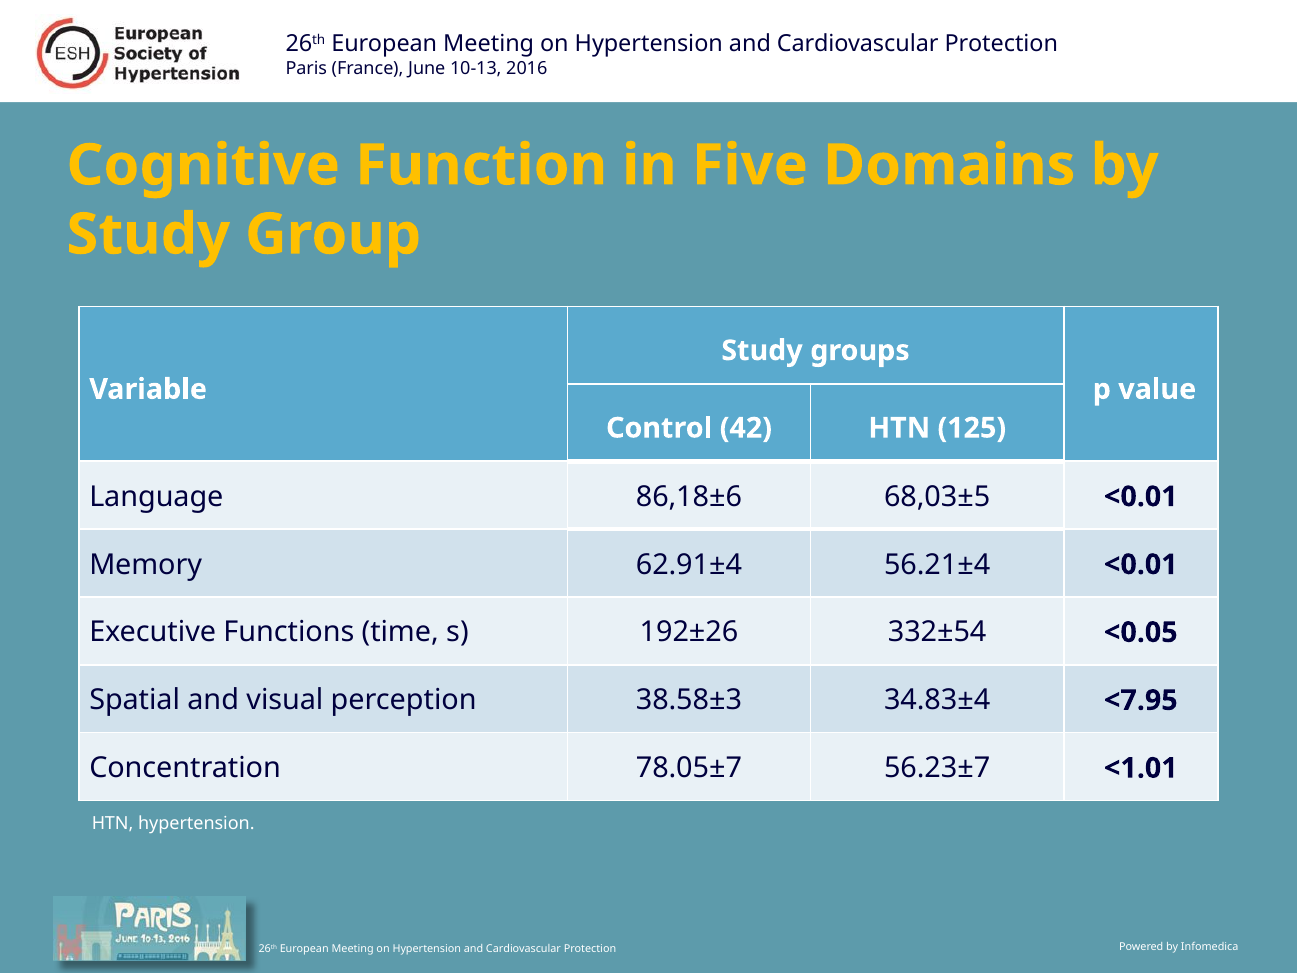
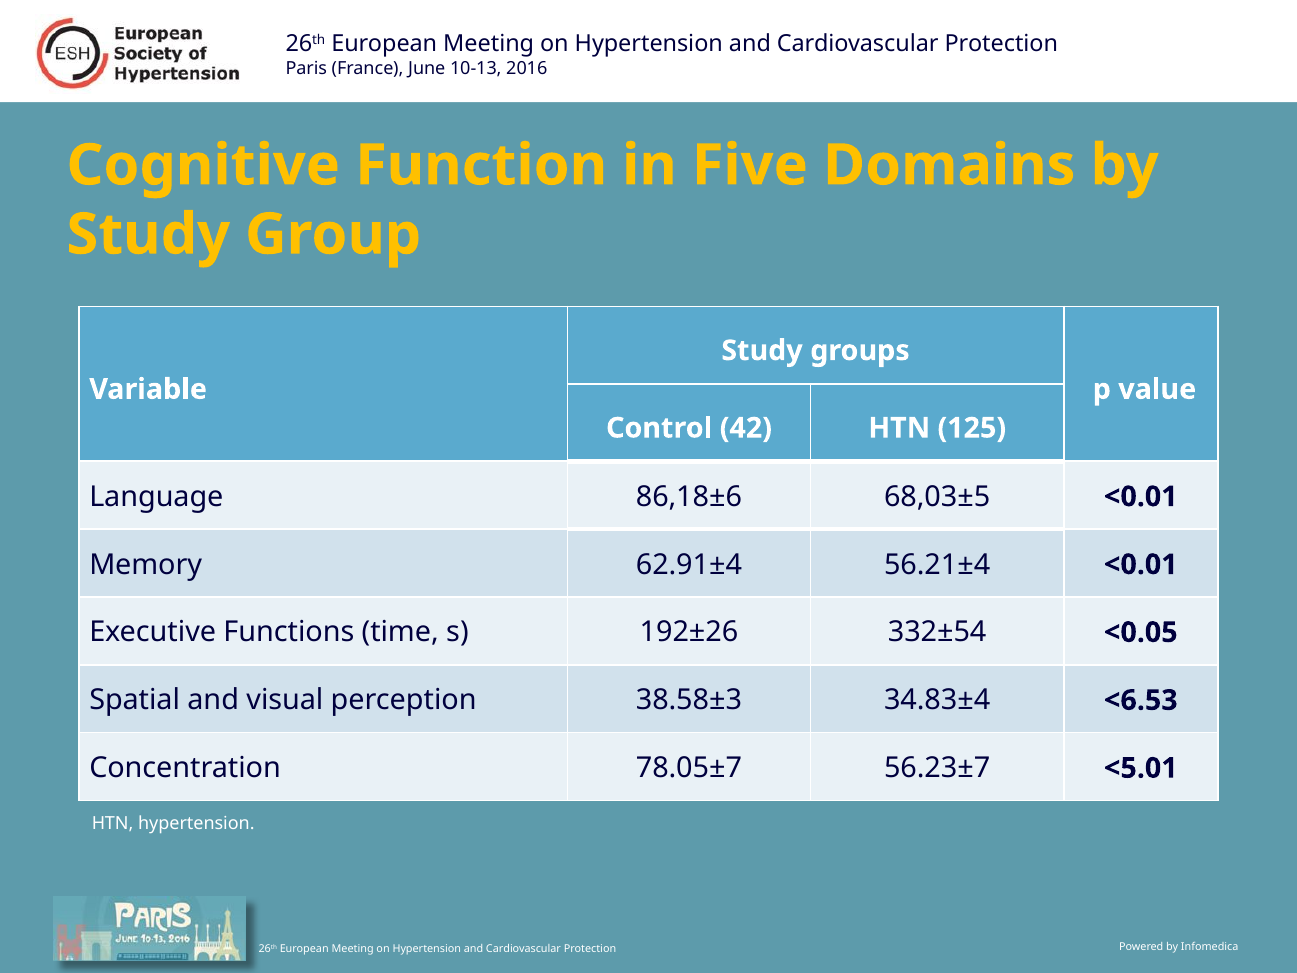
<7.95: <7.95 -> <6.53
<1.01: <1.01 -> <5.01
